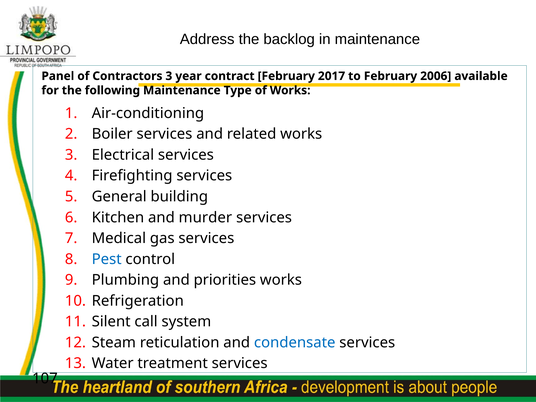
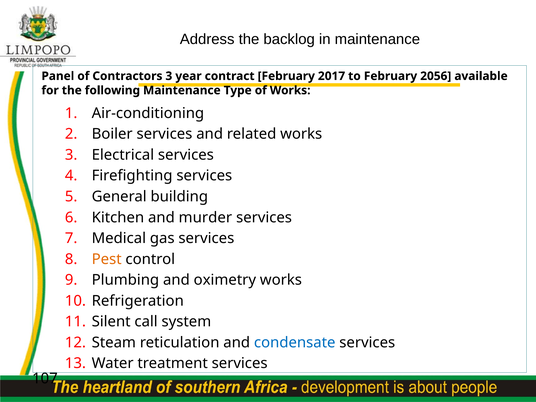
2006: 2006 -> 2056
Pest colour: blue -> orange
priorities: priorities -> oximetry
